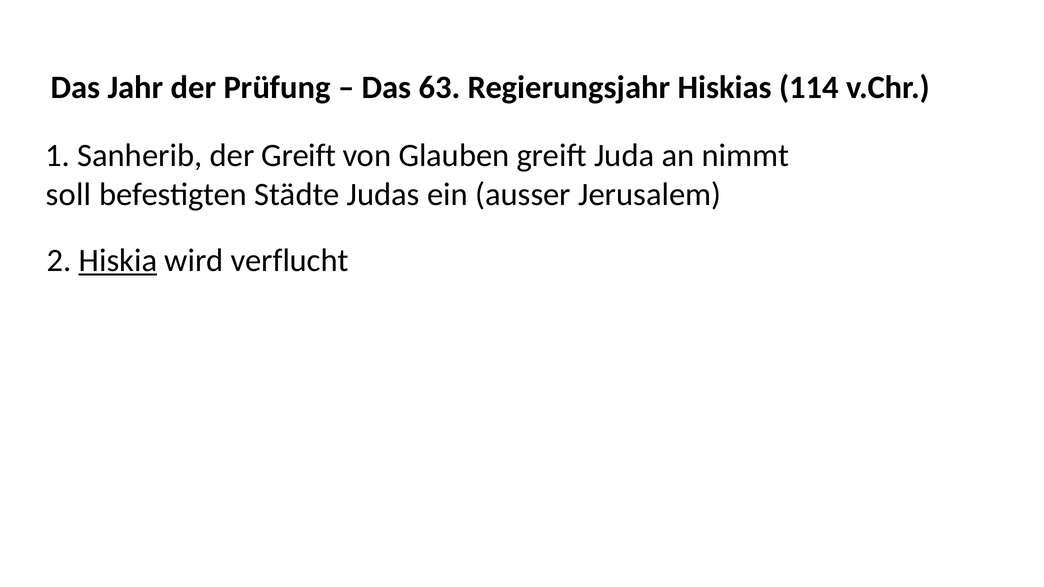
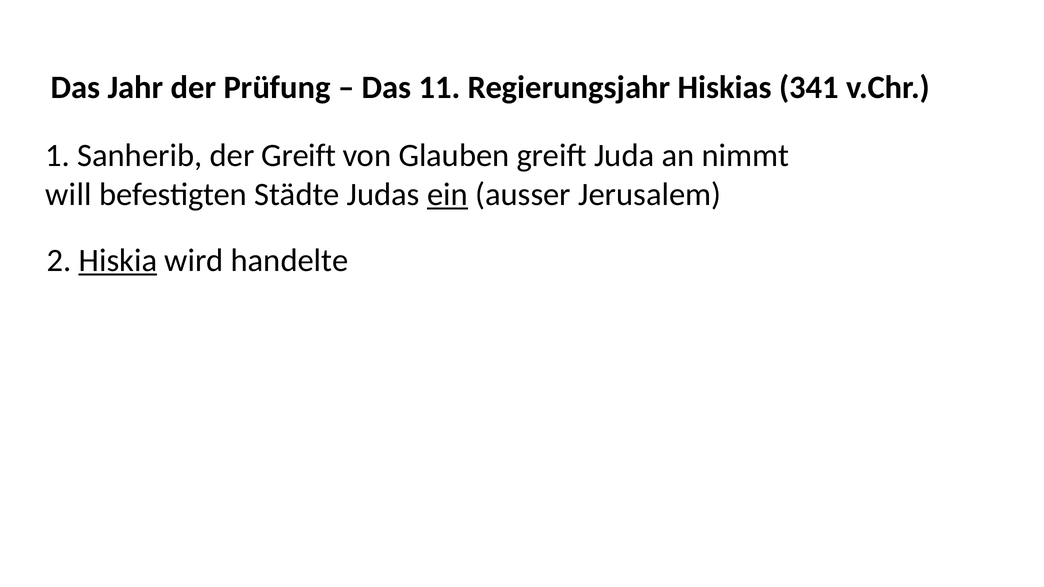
63: 63 -> 11
114: 114 -> 341
soll: soll -> will
ein underline: none -> present
verflucht: verflucht -> handelte
